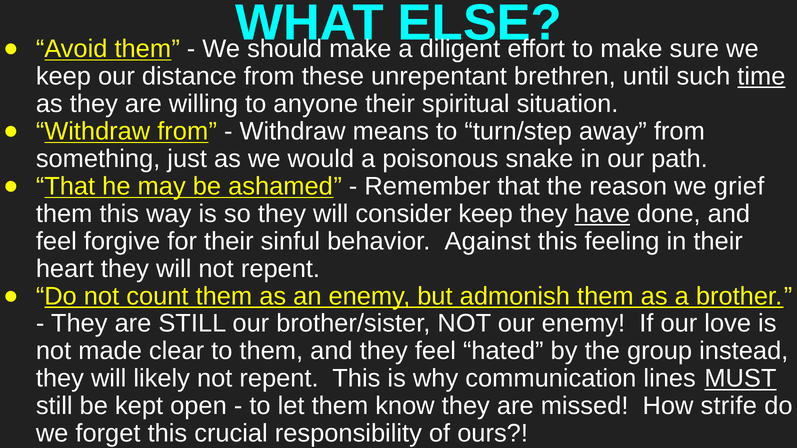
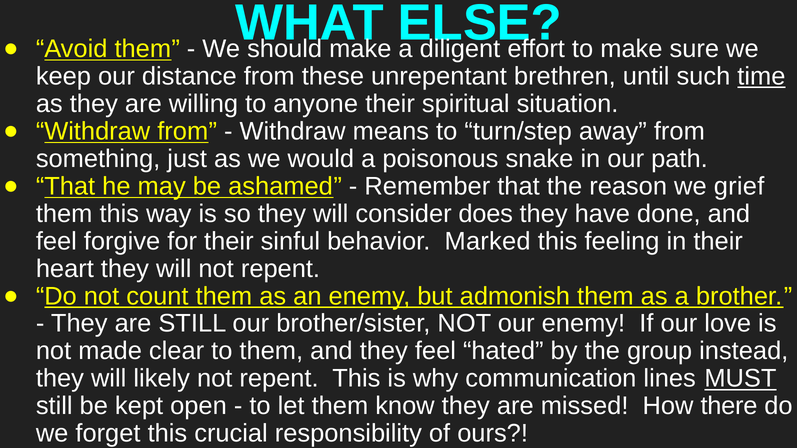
consider keep: keep -> does
have underline: present -> none
Against: Against -> Marked
strife: strife -> there
